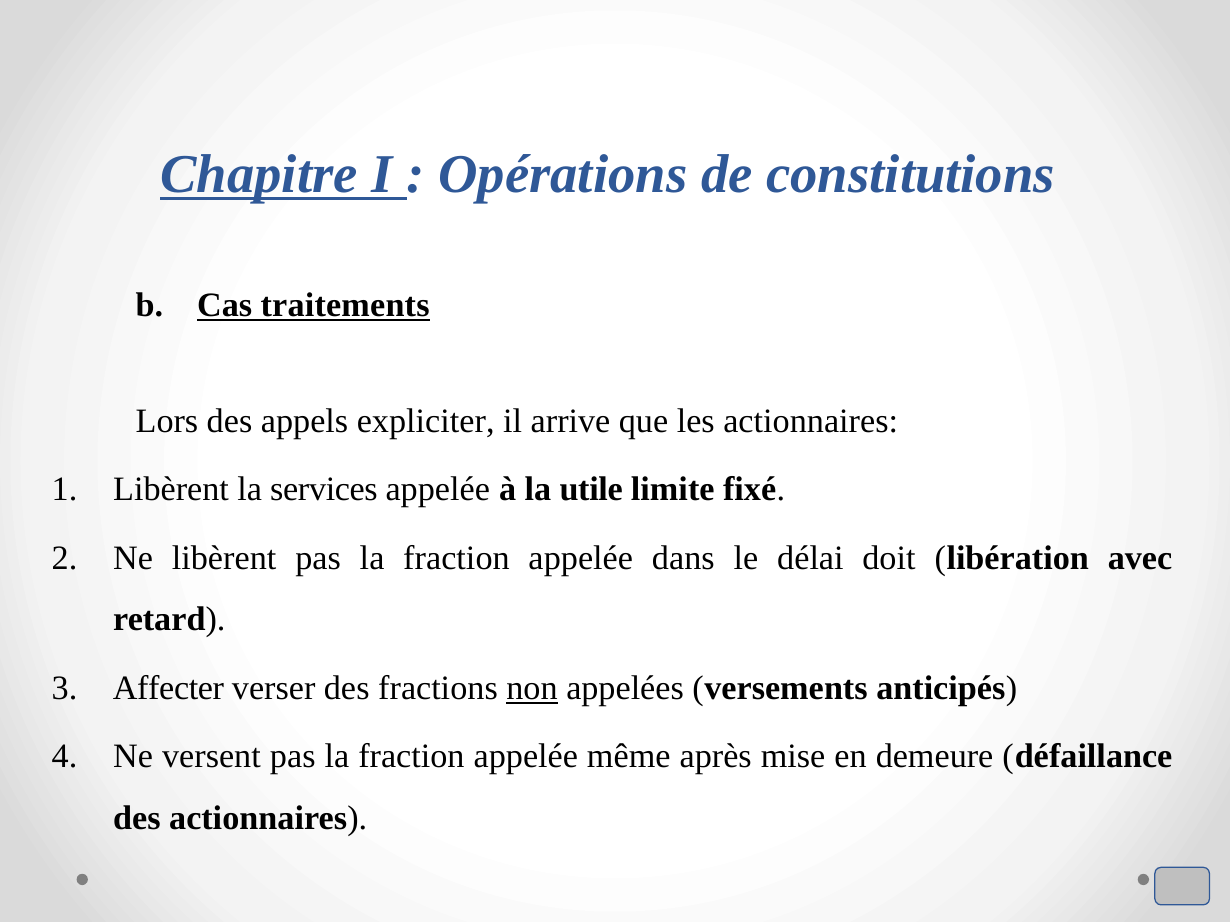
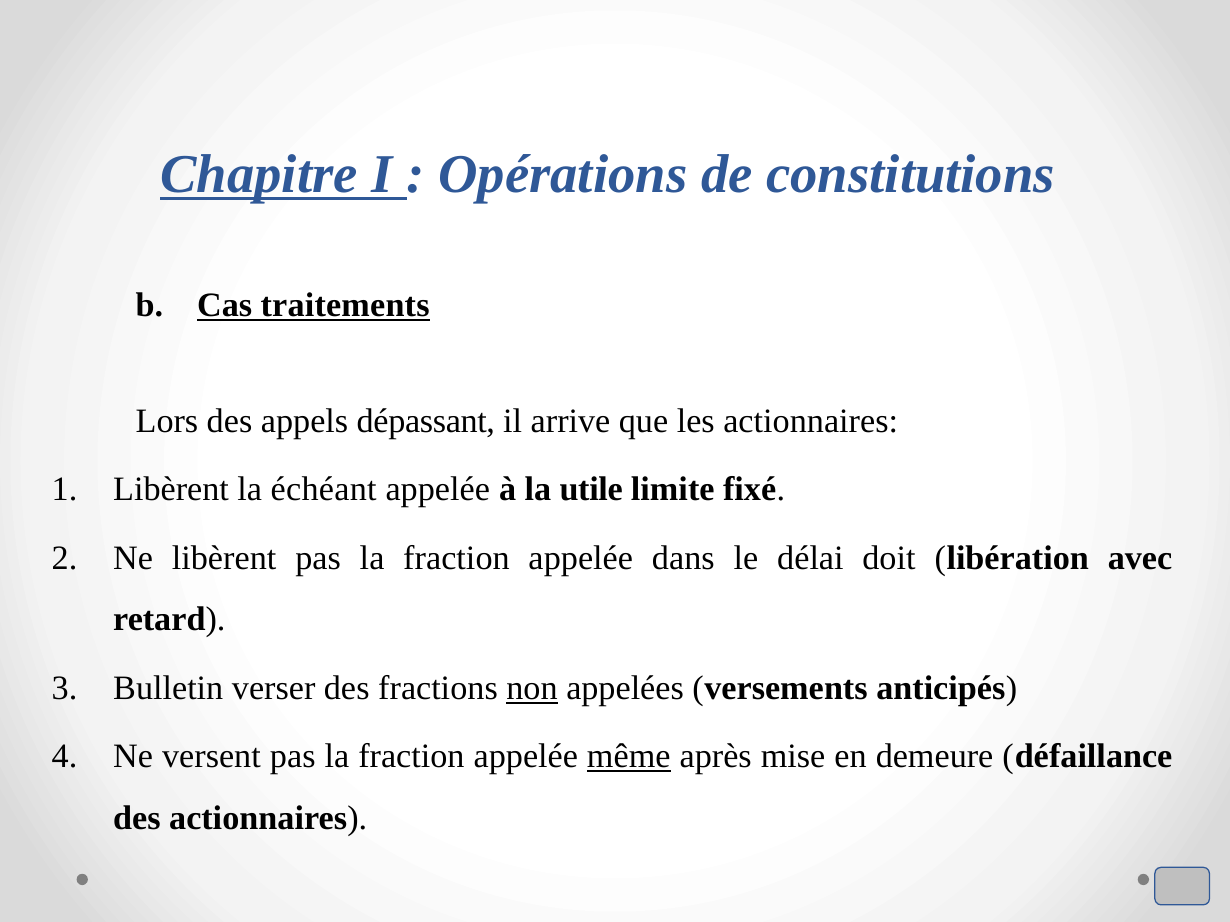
expliciter: expliciter -> dépassant
services: services -> échéant
Affecter: Affecter -> Bulletin
même underline: none -> present
